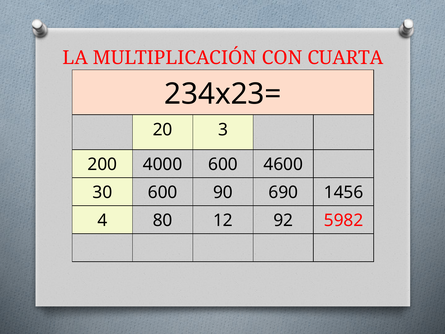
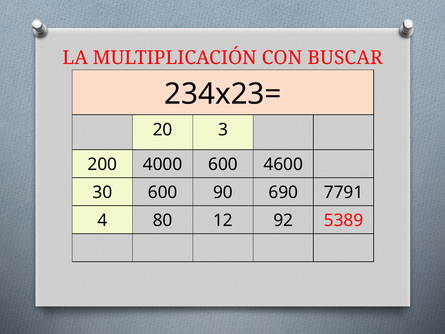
CUARTA: CUARTA -> BUSCAR
1456: 1456 -> 7791
5982: 5982 -> 5389
